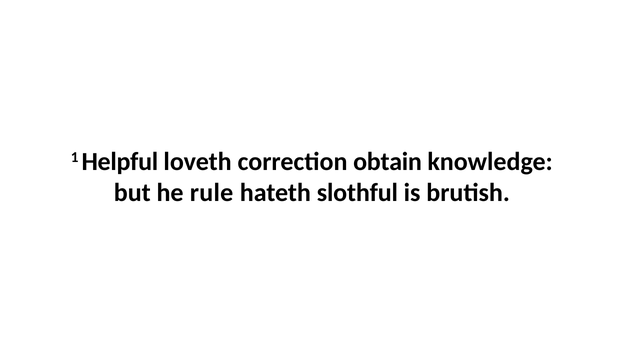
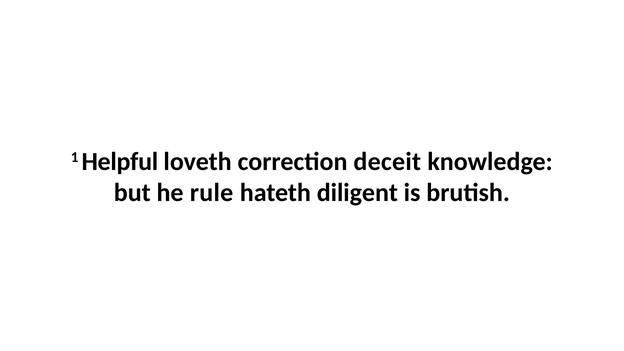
obtain: obtain -> deceit
slothful: slothful -> diligent
